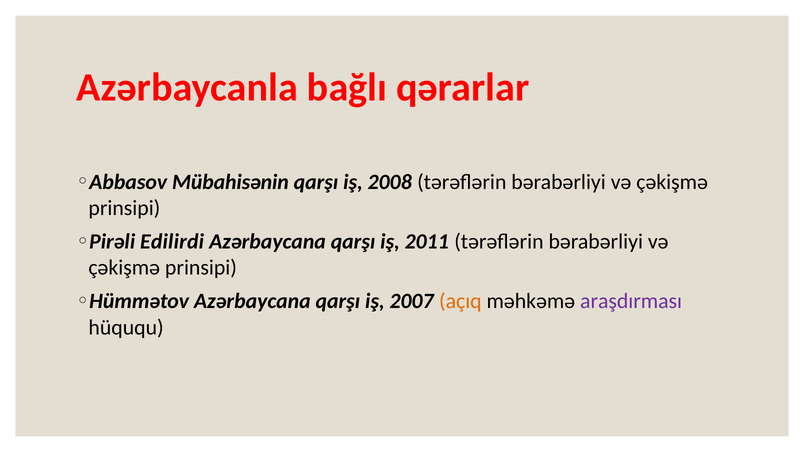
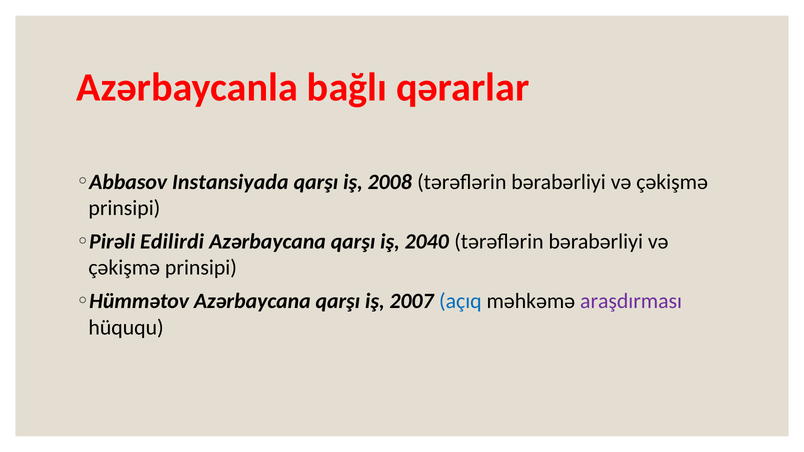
Mübahisənin: Mübahisənin -> Instansiyada
2011: 2011 -> 2040
açıq colour: orange -> blue
